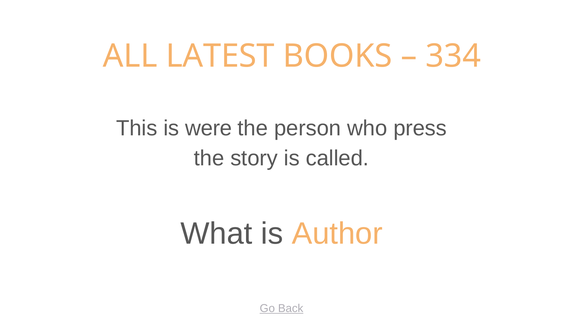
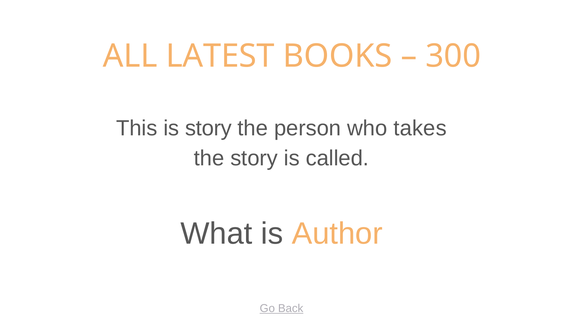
334: 334 -> 300
is were: were -> story
press: press -> takes
